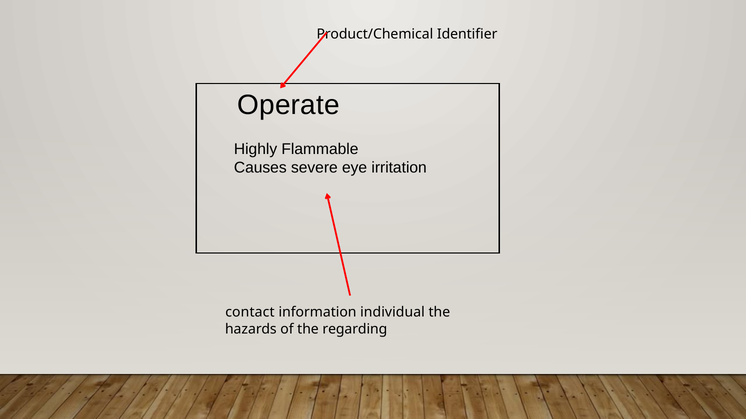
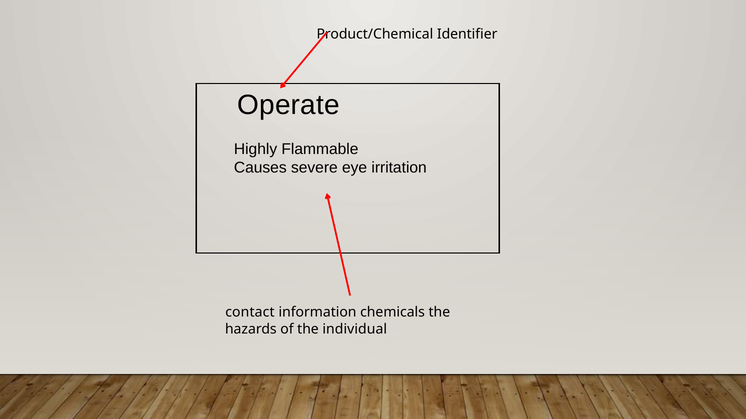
individual: individual -> chemicals
regarding: regarding -> individual
